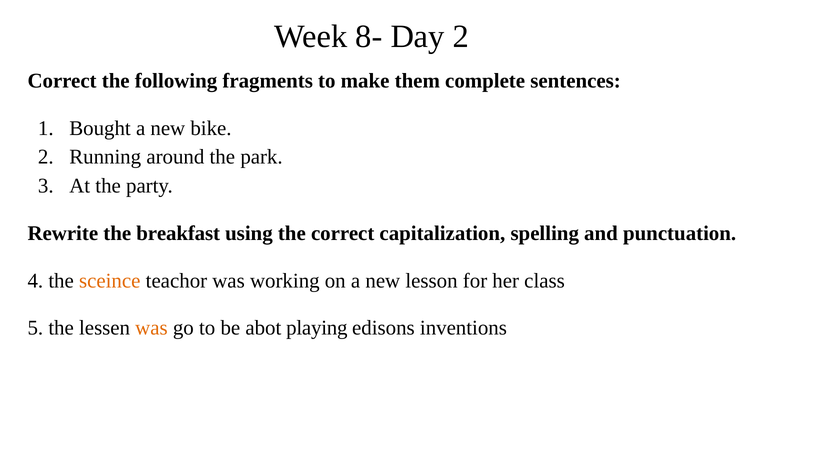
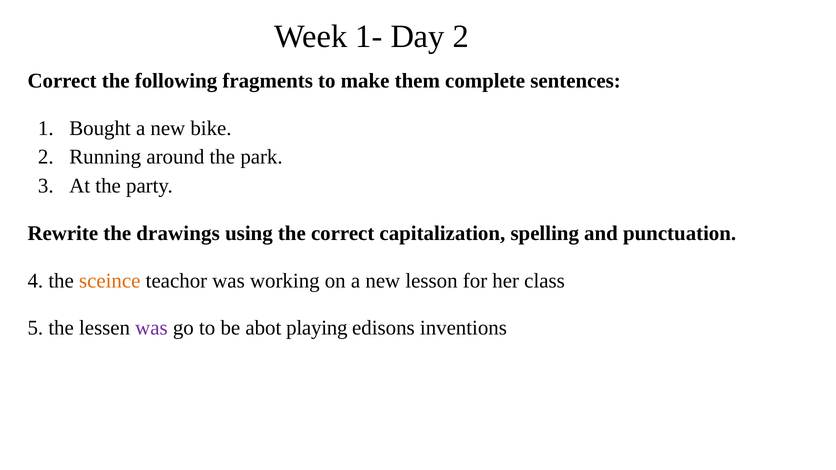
8-: 8- -> 1-
breakfast: breakfast -> drawings
was at (151, 328) colour: orange -> purple
